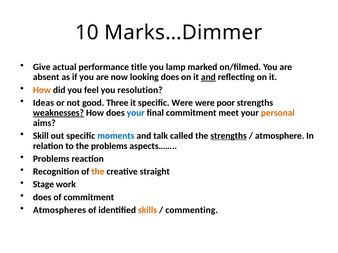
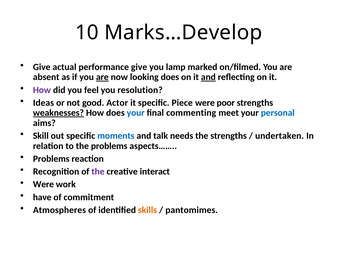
Marks…Dimmer: Marks…Dimmer -> Marks…Develop
performance title: title -> give
are at (102, 77) underline: none -> present
How at (42, 90) colour: orange -> purple
Three: Three -> Actor
specific Were: Were -> Piece
final commitment: commitment -> commenting
personal colour: orange -> blue
called: called -> needs
strengths at (229, 136) underline: present -> none
atmosphere: atmosphere -> undertaken
the at (98, 172) colour: orange -> purple
straight: straight -> interact
Stage at (43, 185): Stage -> Were
does at (42, 198): does -> have
commenting: commenting -> pantomimes
